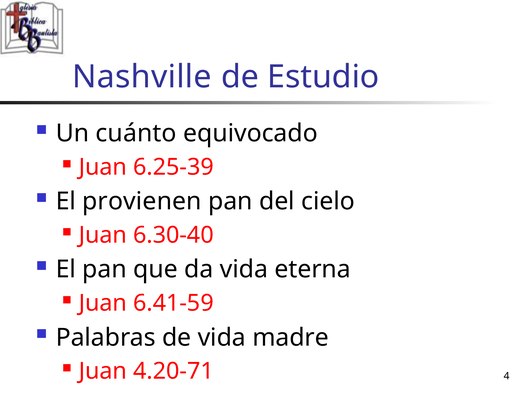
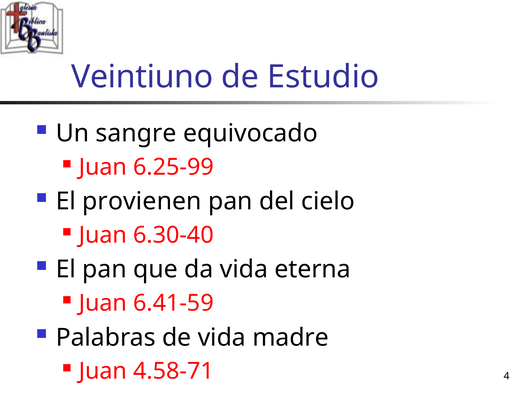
Nashville: Nashville -> Veintiuno
cuánto: cuánto -> sangre
6.25-39: 6.25-39 -> 6.25-99
4.20-71: 4.20-71 -> 4.58-71
